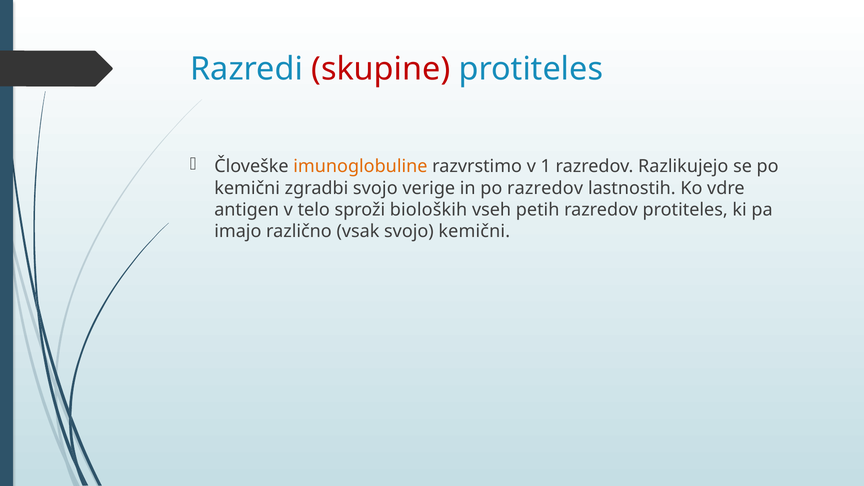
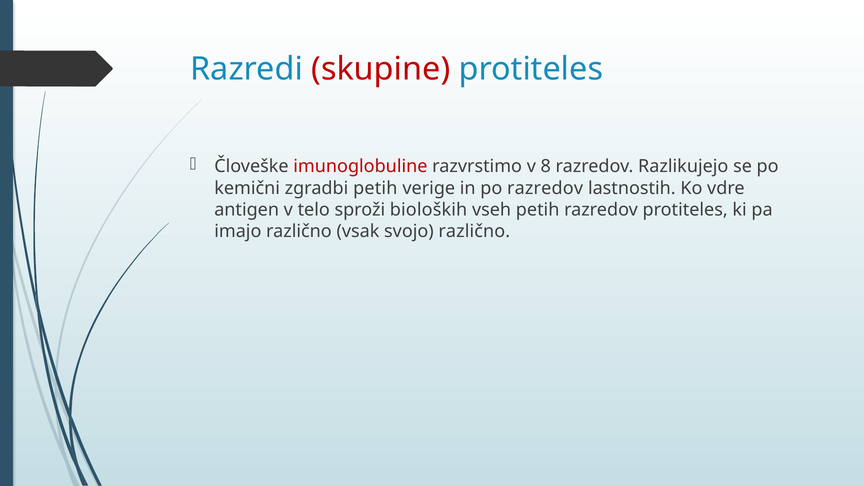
imunoglobuline colour: orange -> red
1: 1 -> 8
zgradbi svojo: svojo -> petih
svojo kemični: kemični -> različno
